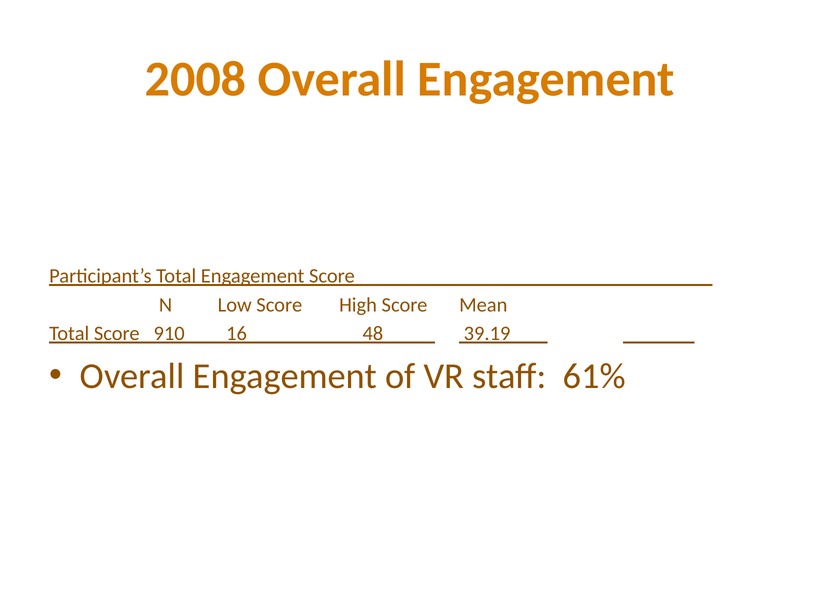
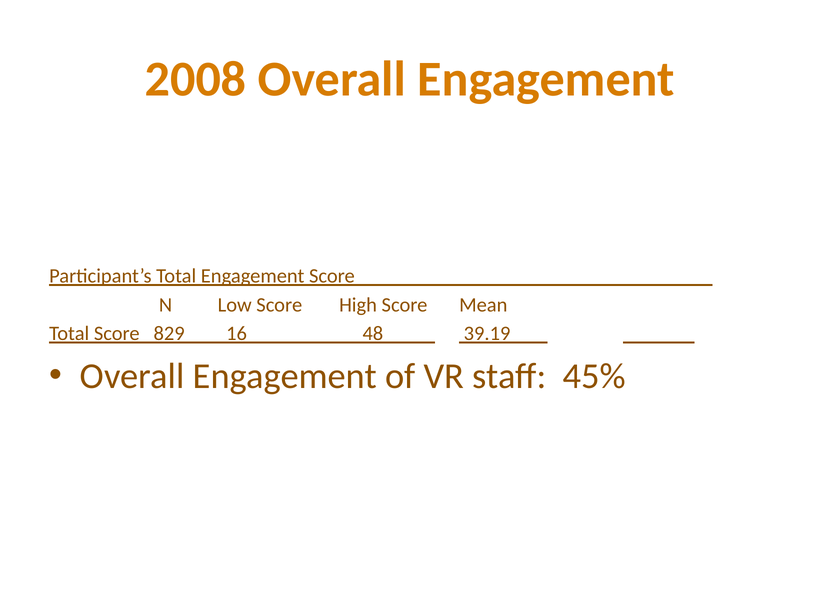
910: 910 -> 829
61%: 61% -> 45%
